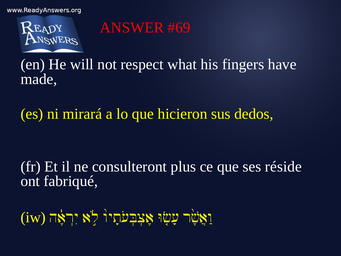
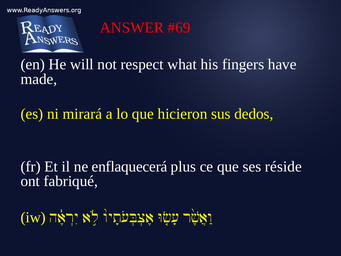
consulteront: consulteront -> enflaquecerá
